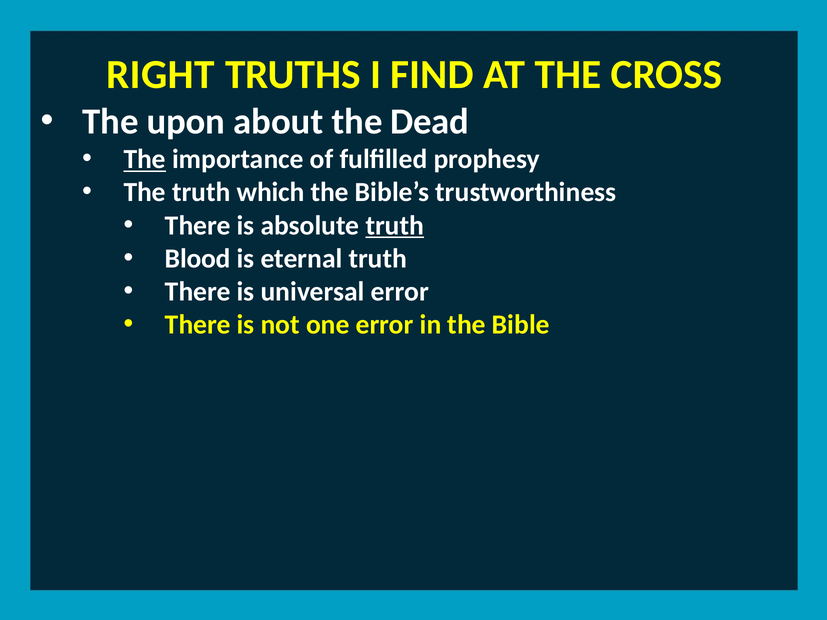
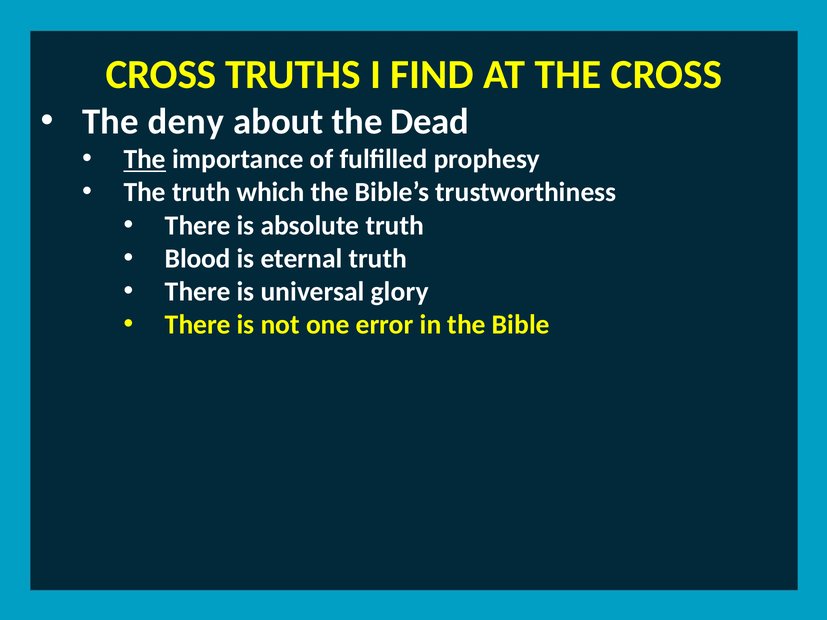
RIGHT at (160, 75): RIGHT -> CROSS
upon: upon -> deny
truth at (395, 226) underline: present -> none
universal error: error -> glory
